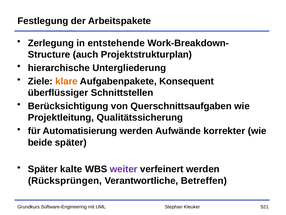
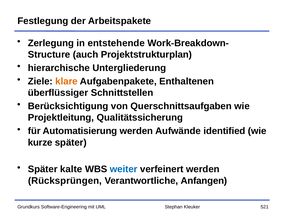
Konsequent: Konsequent -> Enthaltenen
korrekter: korrekter -> identified
beide: beide -> kurze
weiter colour: purple -> blue
Betreffen: Betreffen -> Anfangen
